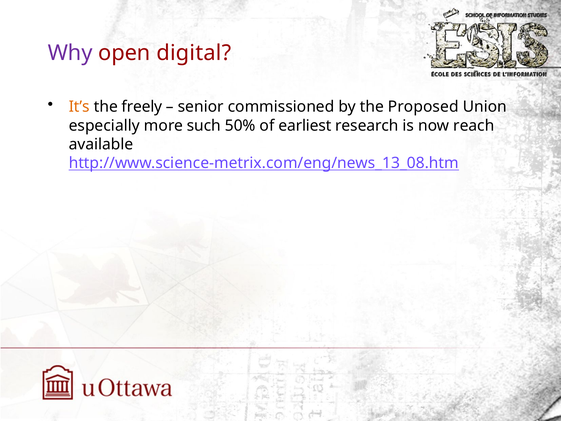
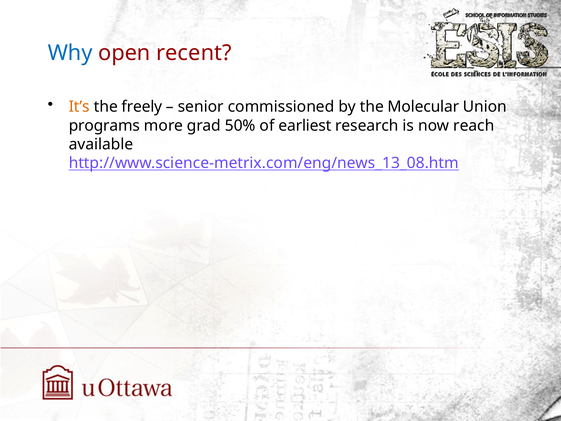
Why colour: purple -> blue
digital: digital -> recent
Proposed: Proposed -> Molecular
especially: especially -> programs
such: such -> grad
